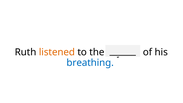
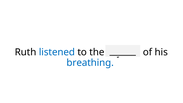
listened colour: orange -> blue
